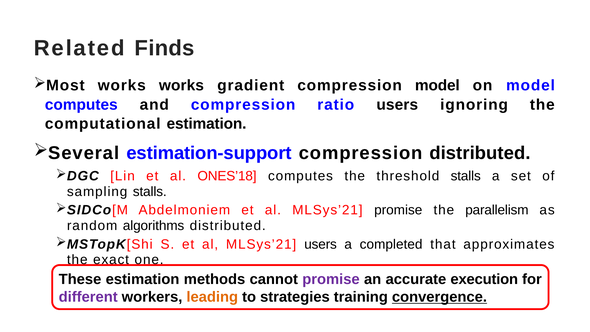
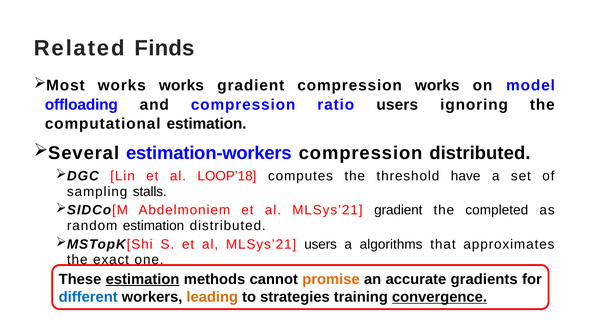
compression model: model -> works
computes at (81, 105): computes -> offloading
estimation-support: estimation-support -> estimation-workers
ONES’18: ONES’18 -> LOOP’18
threshold stalls: stalls -> have
MLSys’21 promise: promise -> gradient
parallelism: parallelism -> completed
random algorithms: algorithms -> estimation
completed: completed -> algorithms
estimation at (143, 279) underline: none -> present
promise at (331, 279) colour: purple -> orange
execution: execution -> gradients
different colour: purple -> blue
